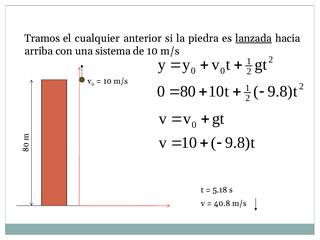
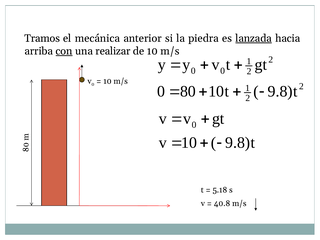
cualquier: cualquier -> mecánica
con underline: none -> present
sistema: sistema -> realizar
